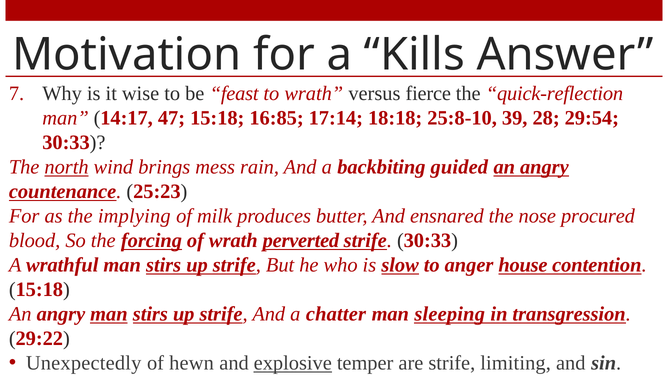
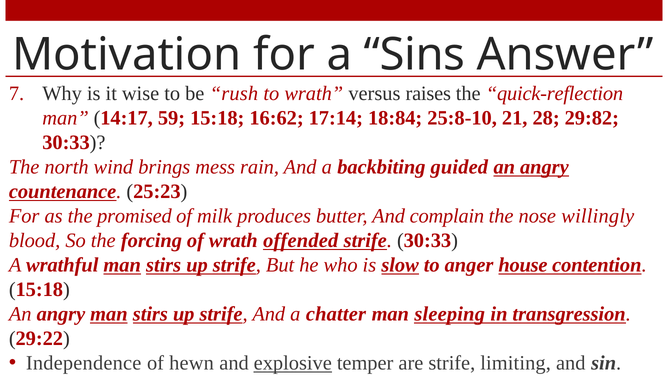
Kills: Kills -> Sins
feast: feast -> rush
fierce: fierce -> raises
47: 47 -> 59
16:85: 16:85 -> 16:62
18:18: 18:18 -> 18:84
39: 39 -> 21
29:54: 29:54 -> 29:82
north underline: present -> none
implying: implying -> promised
ensnared: ensnared -> complain
procured: procured -> willingly
forcing underline: present -> none
perverted: perverted -> offended
man at (122, 265) underline: none -> present
Unexpectedly: Unexpectedly -> Independence
